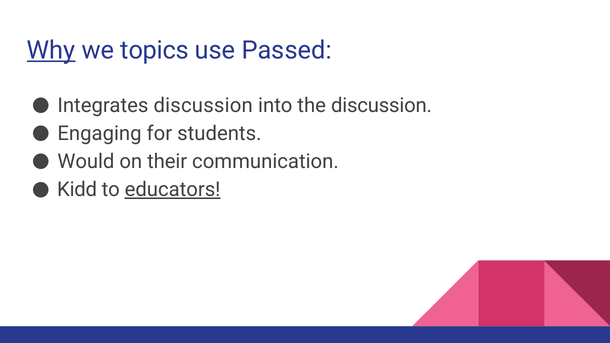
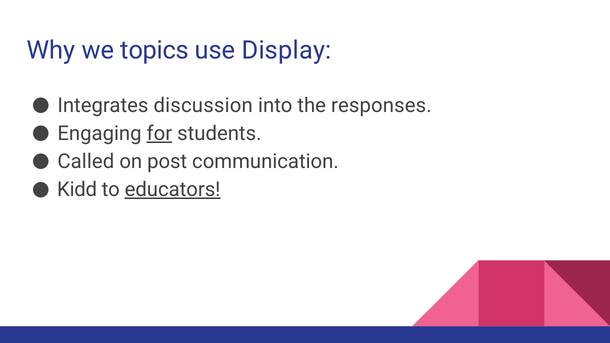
Why underline: present -> none
Passed: Passed -> Display
the discussion: discussion -> responses
for underline: none -> present
Would: Would -> Called
their: their -> post
